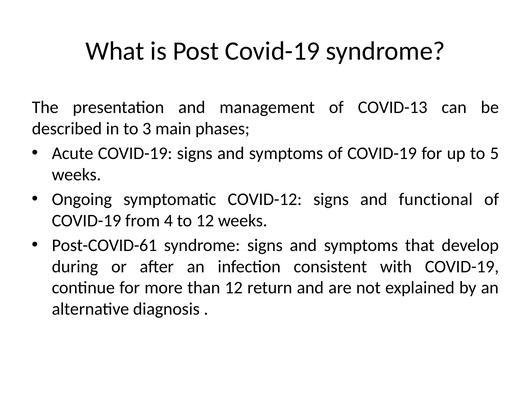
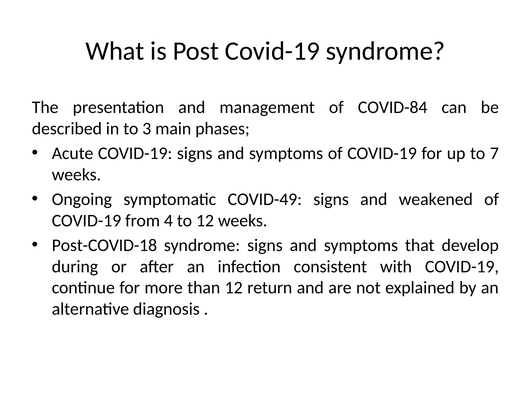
COVID-13: COVID-13 -> COVID-84
5: 5 -> 7
COVID-12: COVID-12 -> COVID-49
functional: functional -> weakened
Post-COVID-61: Post-COVID-61 -> Post-COVID-18
